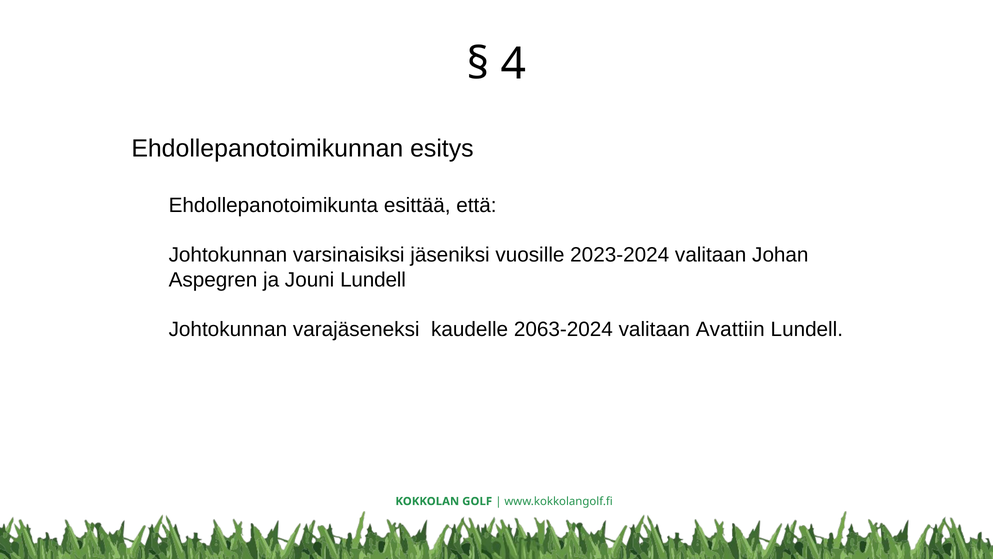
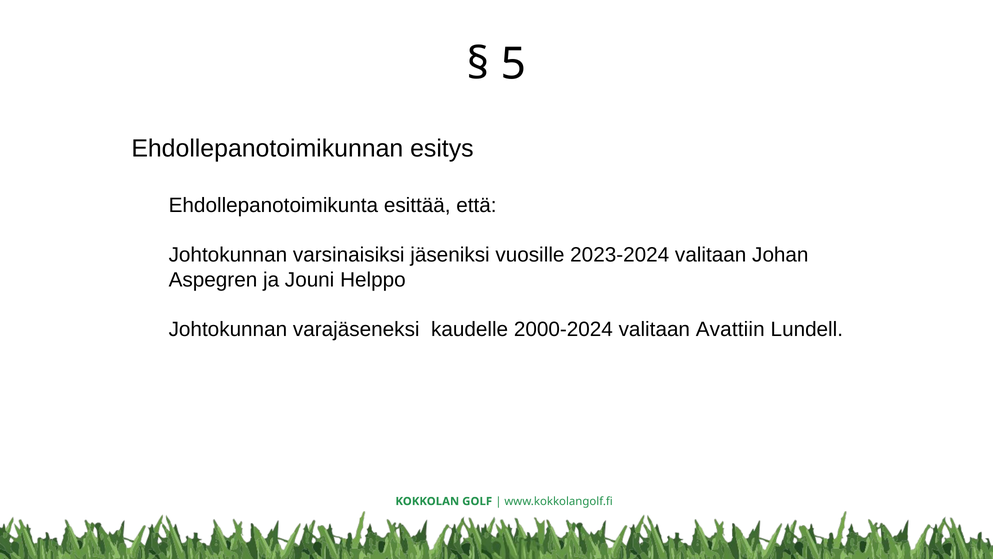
4: 4 -> 5
Jouni Lundell: Lundell -> Helppo
2063-2024: 2063-2024 -> 2000-2024
